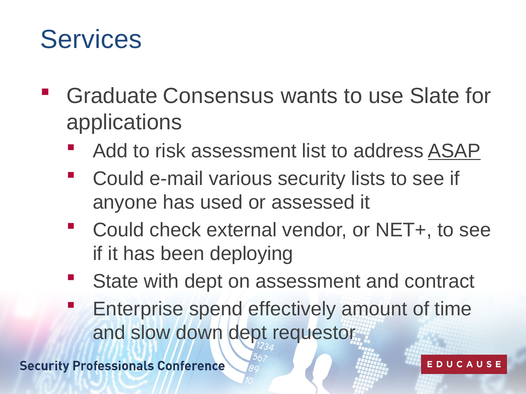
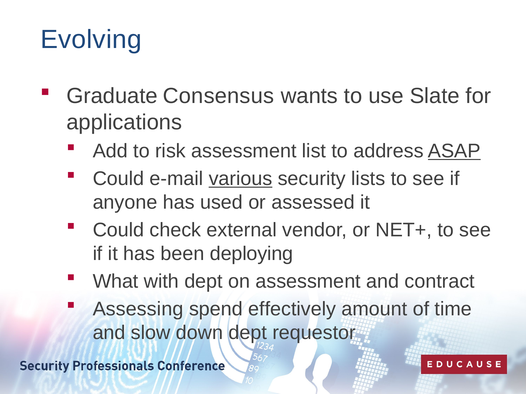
Services: Services -> Evolving
various underline: none -> present
State: State -> What
Enterprise: Enterprise -> Assessing
